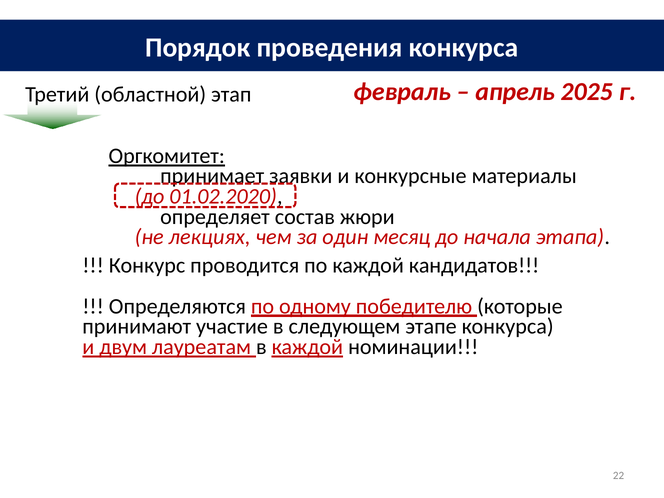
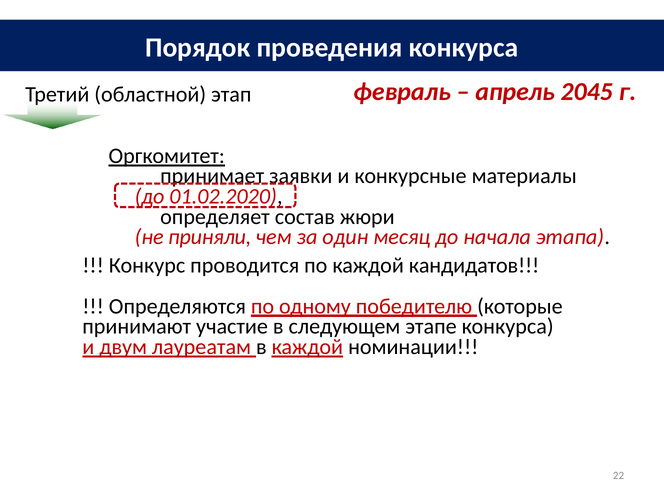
2025: 2025 -> 2045
лекциях: лекциях -> приняли
